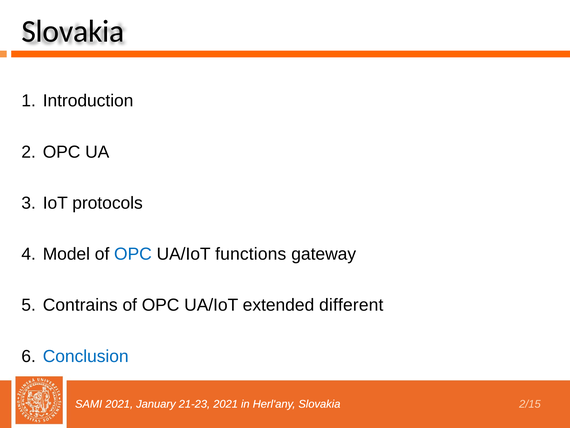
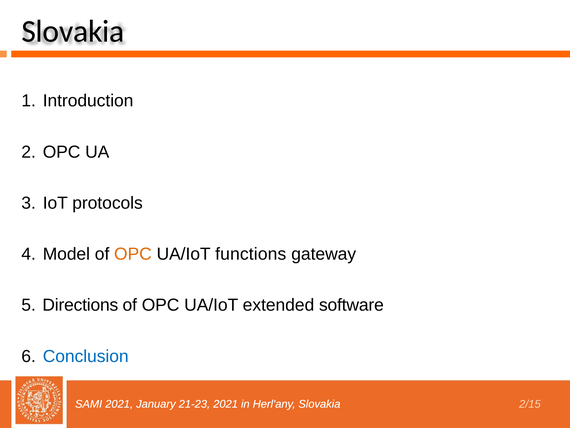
OPC at (133, 254) colour: blue -> orange
Contrains: Contrains -> Directions
different: different -> software
